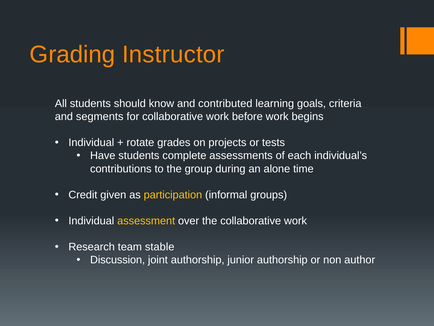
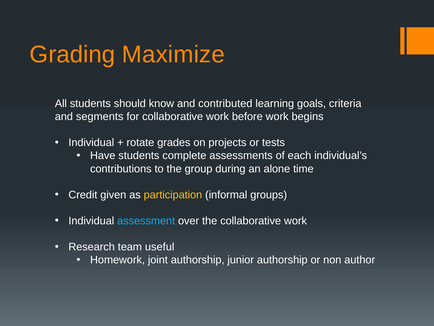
Instructor: Instructor -> Maximize
assessment colour: yellow -> light blue
stable: stable -> useful
Discussion: Discussion -> Homework
